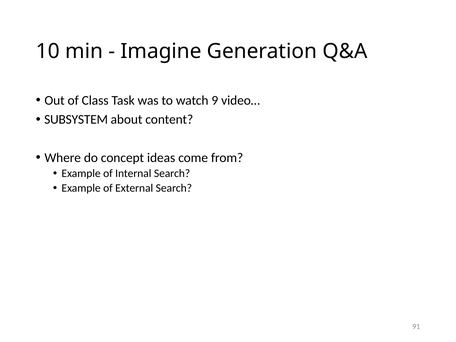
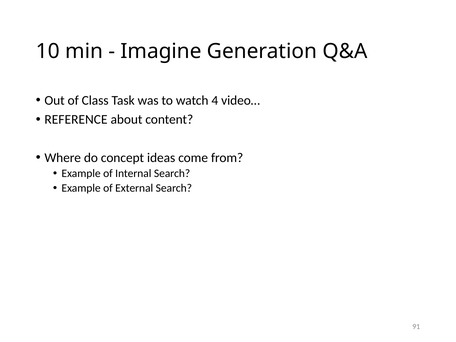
9: 9 -> 4
SUBSYSTEM: SUBSYSTEM -> REFERENCE
